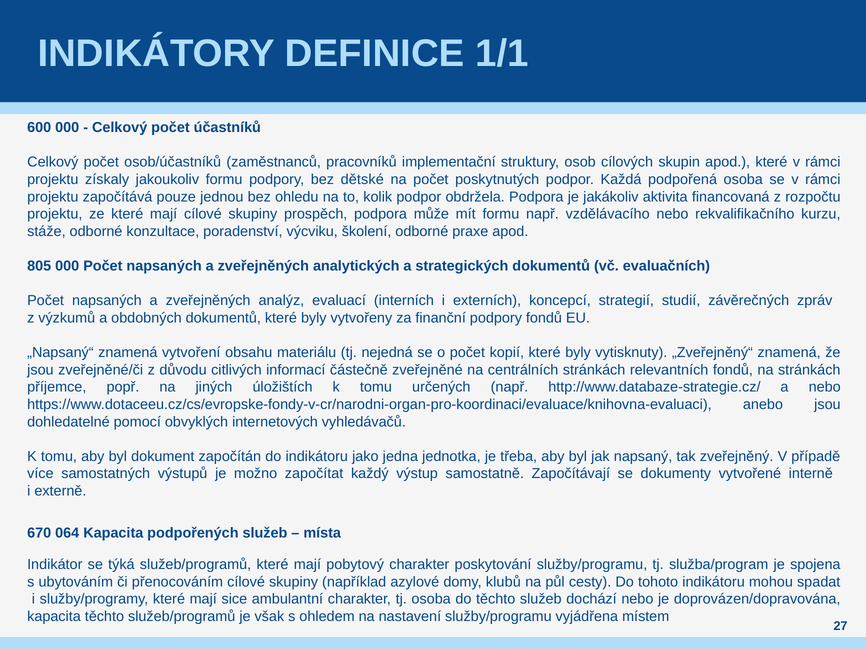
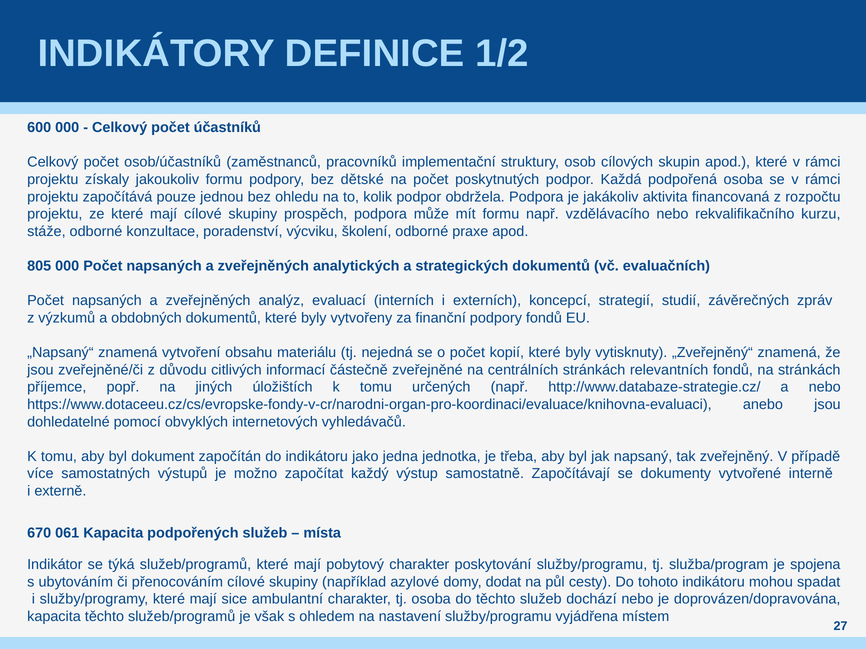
1/1: 1/1 -> 1/2
064: 064 -> 061
klubů: klubů -> dodat
